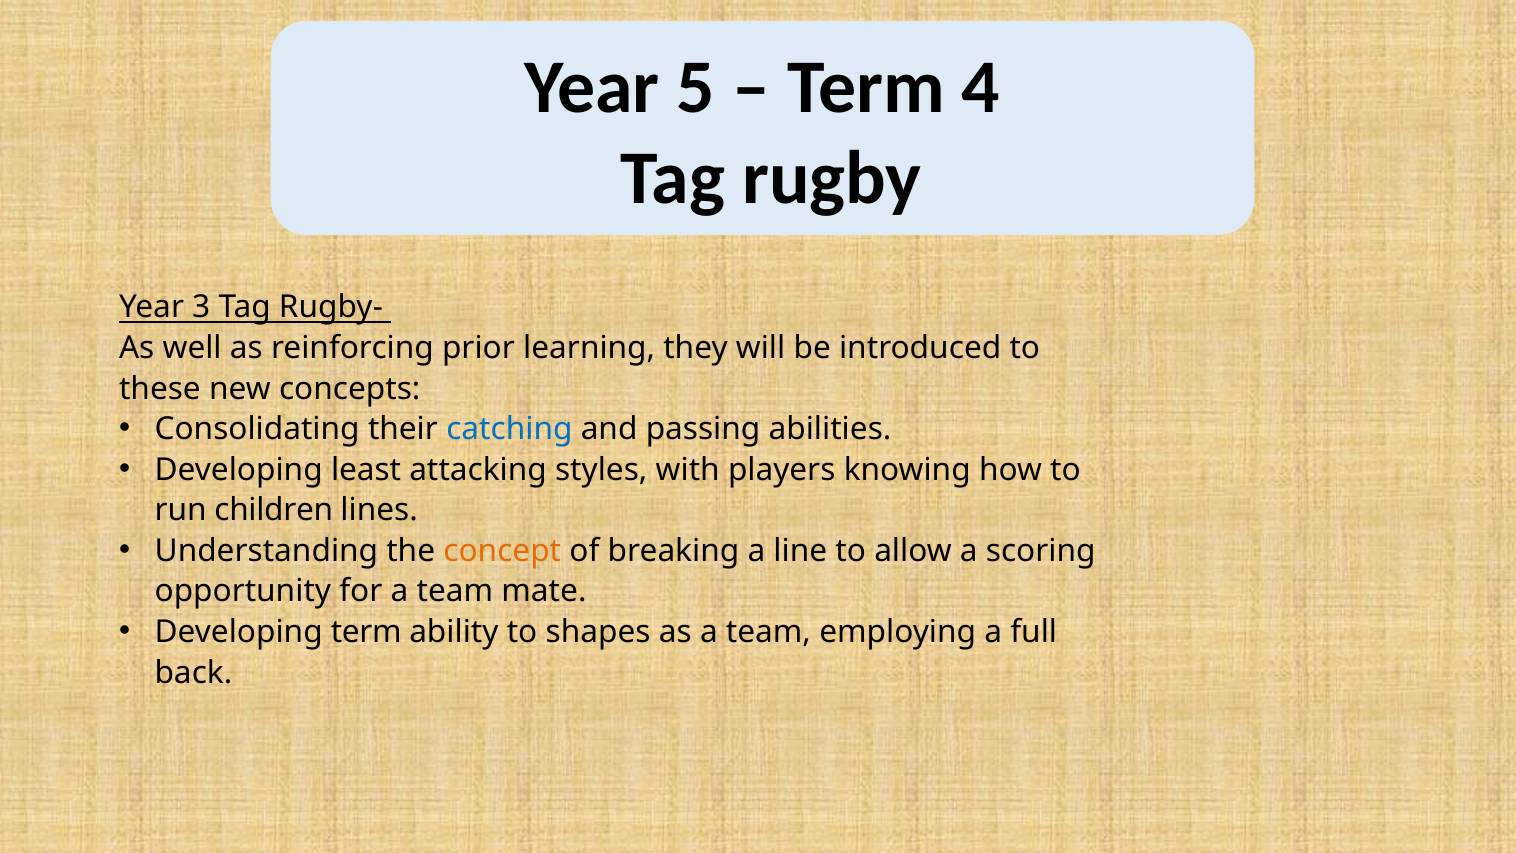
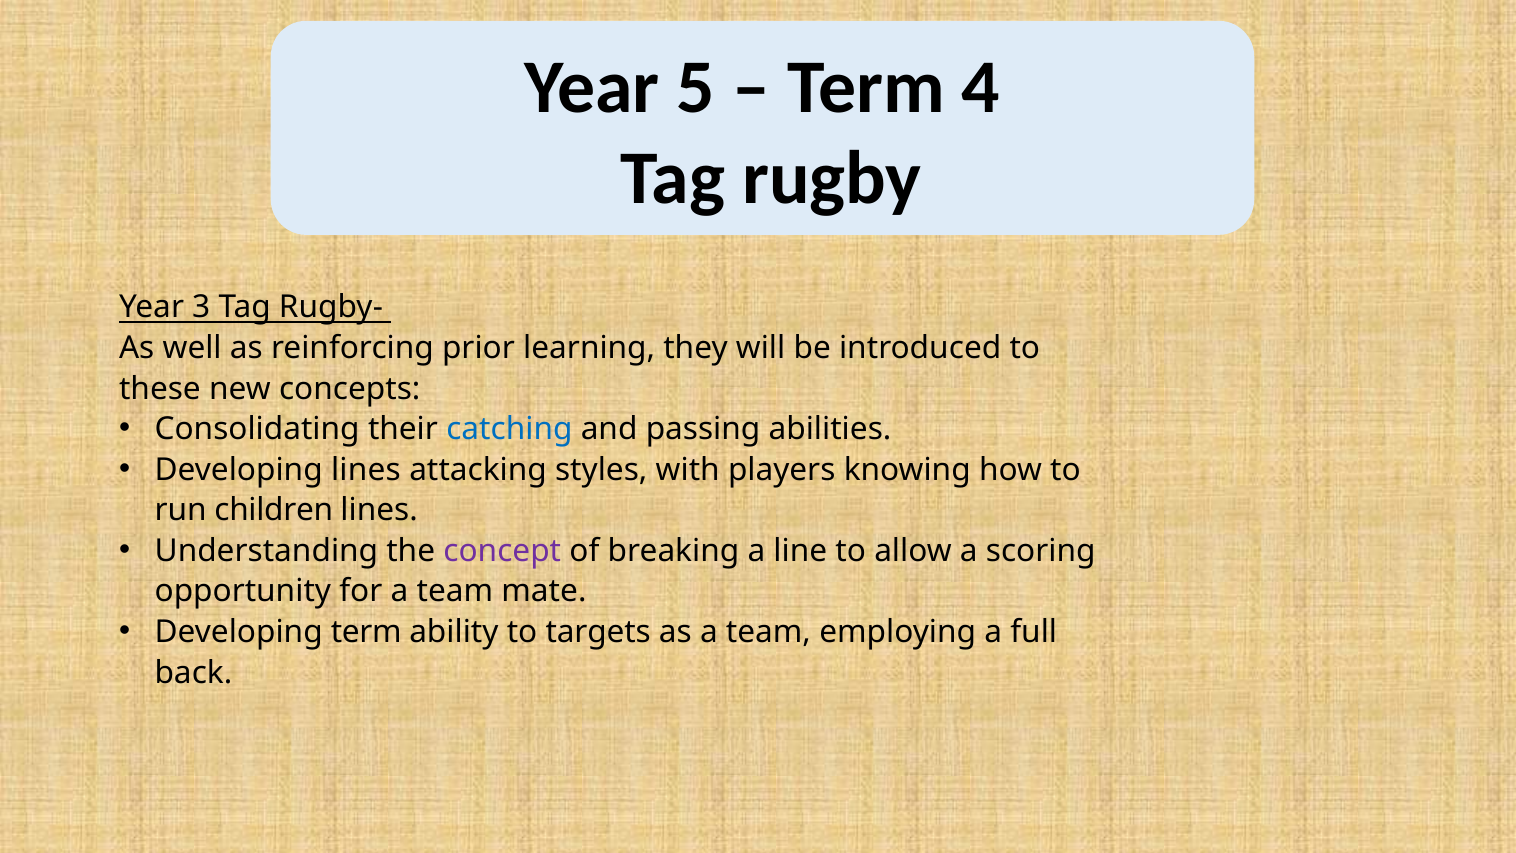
Developing least: least -> lines
concept colour: orange -> purple
shapes: shapes -> targets
